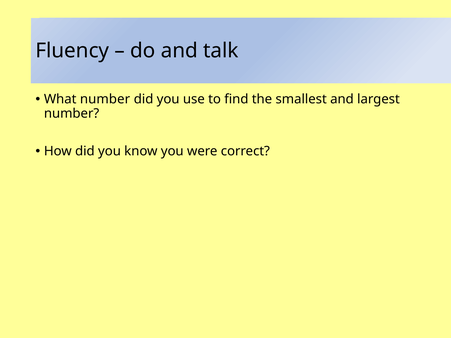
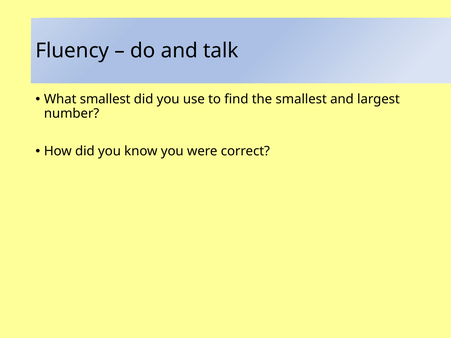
What number: number -> smallest
